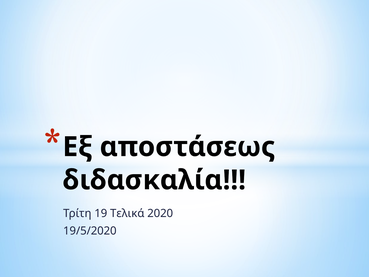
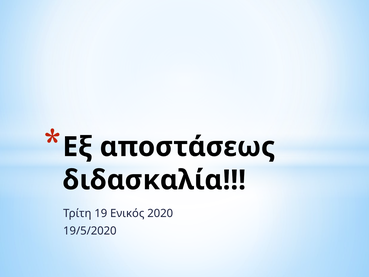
Τελικά: Τελικά -> Ενικός
